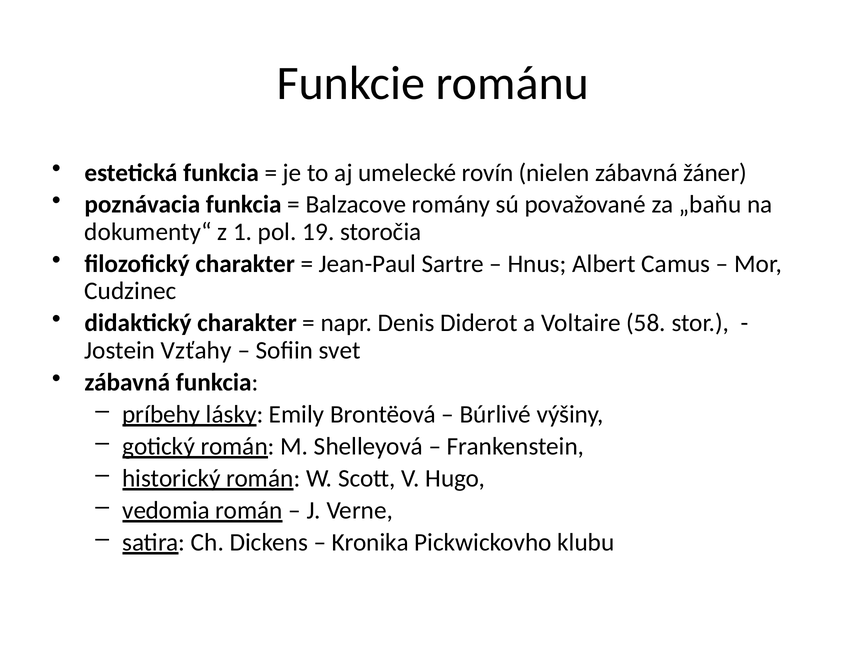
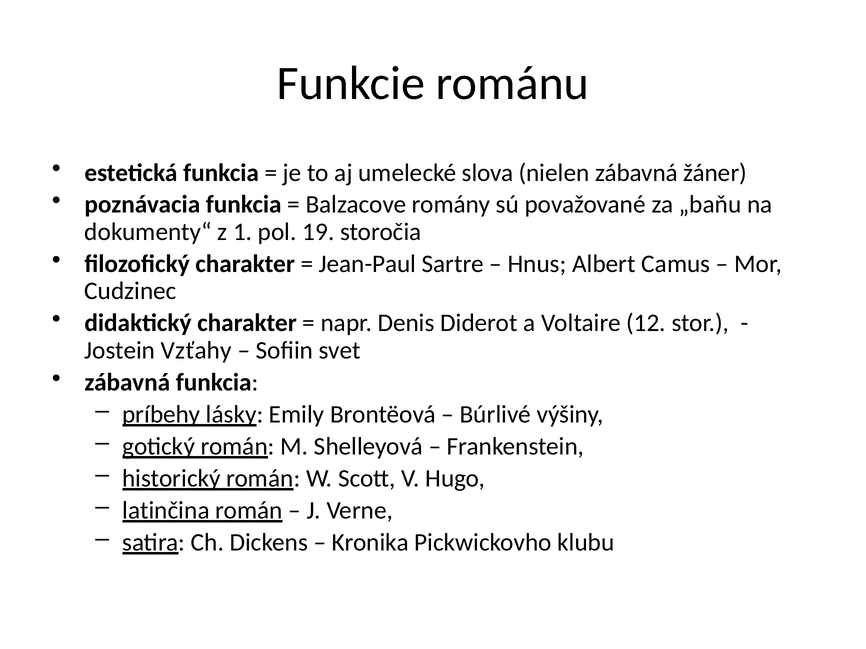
rovín: rovín -> slova
58: 58 -> 12
vedomia: vedomia -> latinčina
